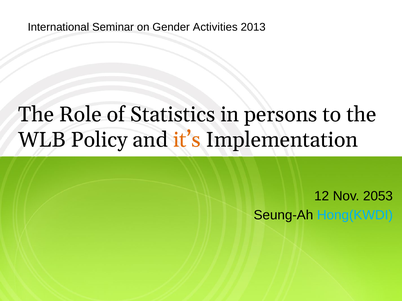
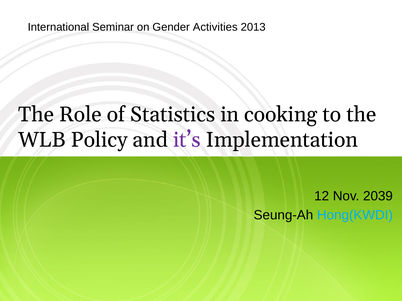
persons: persons -> cooking
it’s colour: orange -> purple
2053: 2053 -> 2039
